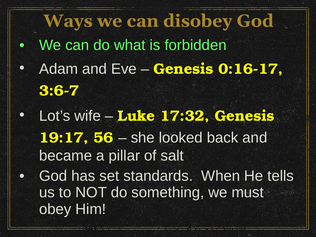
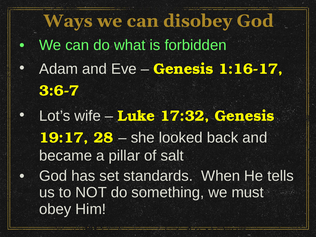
0:16-17: 0:16-17 -> 1:16-17
56: 56 -> 28
